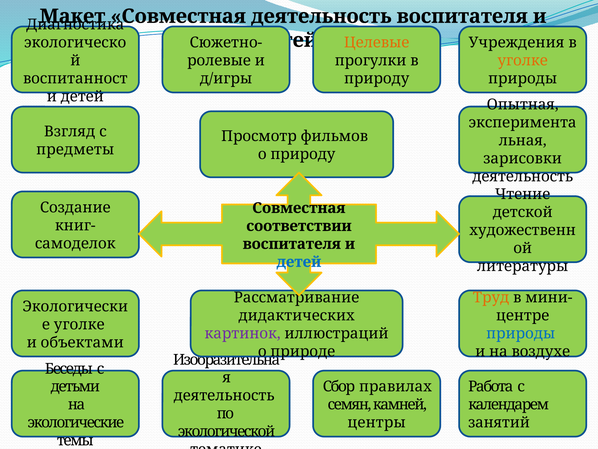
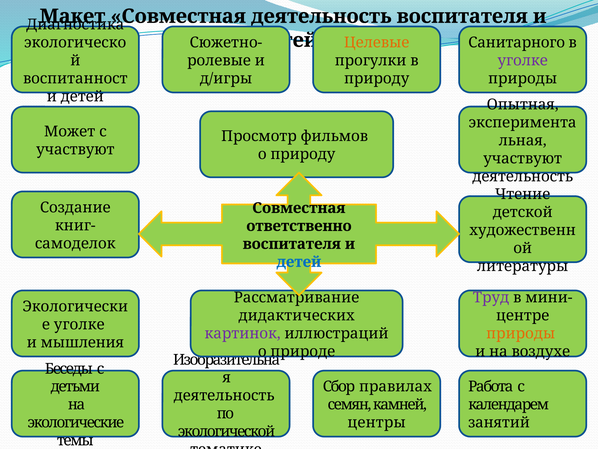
Учреждения: Учреждения -> Санитарного
уголке at (523, 60) colour: orange -> purple
Взгляд: Взгляд -> Может
предметы at (75, 149): предметы -> участвуют
зарисовки at (523, 158): зарисовки -> участвуют
соответствии: соответствии -> ответственно
Труд colour: orange -> purple
природы at (521, 333) colour: blue -> orange
объектами: объектами -> мышления
